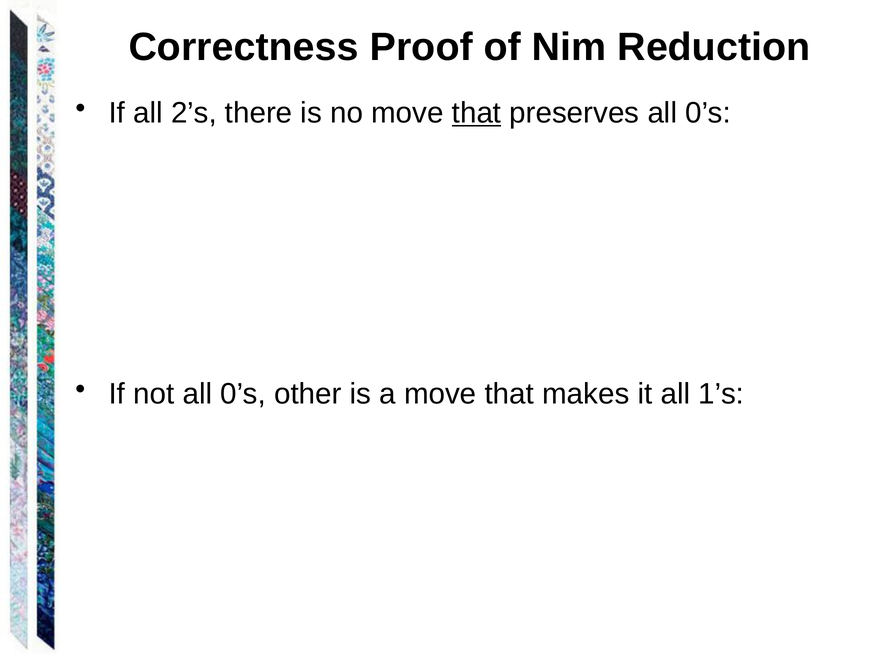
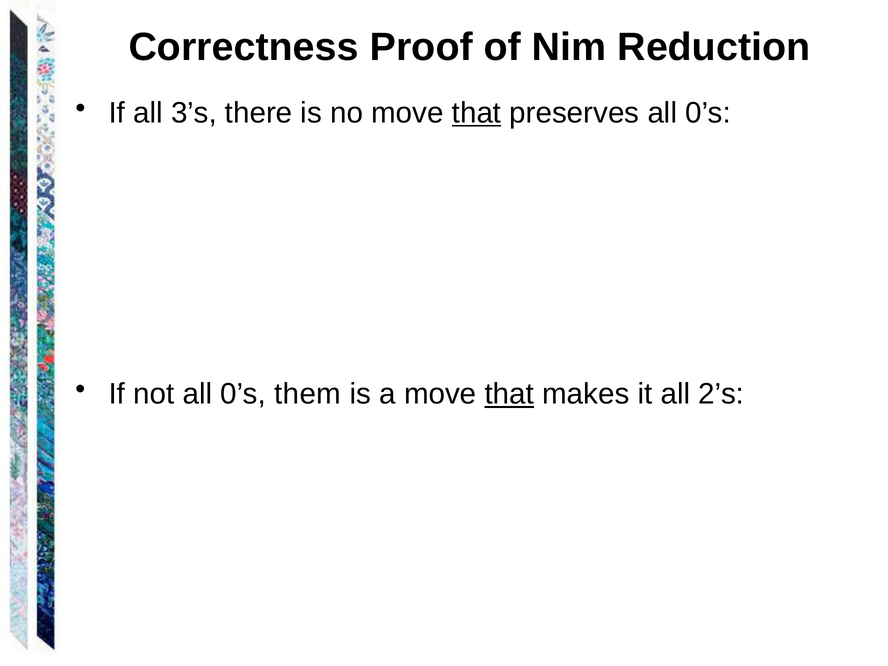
2’s: 2’s -> 3’s
other: other -> them
that at (509, 394) underline: none -> present
1’s: 1’s -> 2’s
